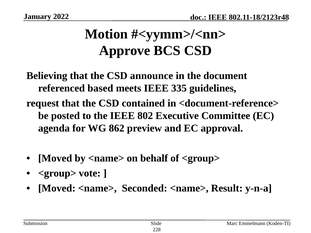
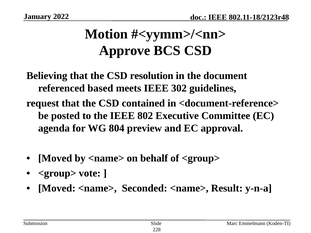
announce: announce -> resolution
335: 335 -> 302
862: 862 -> 804
